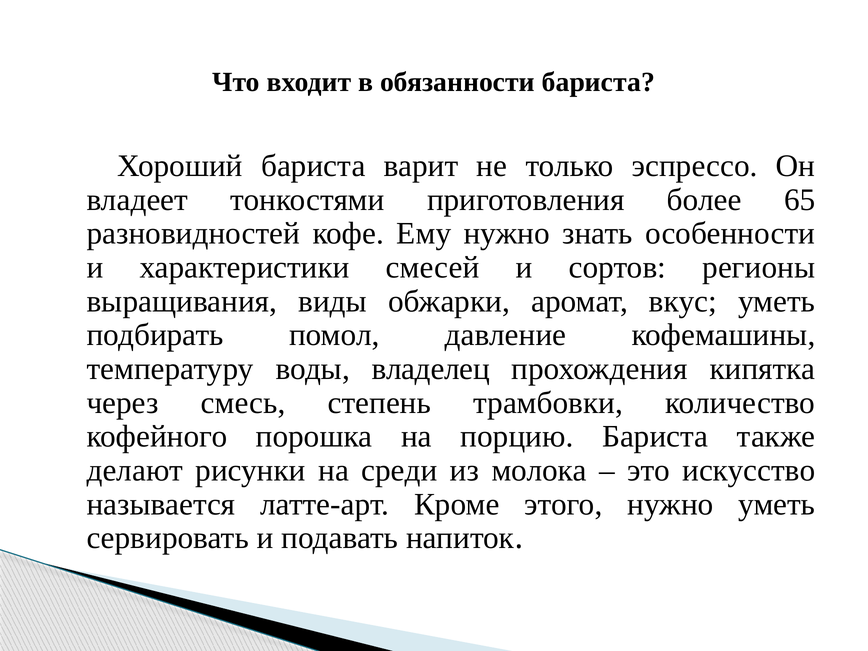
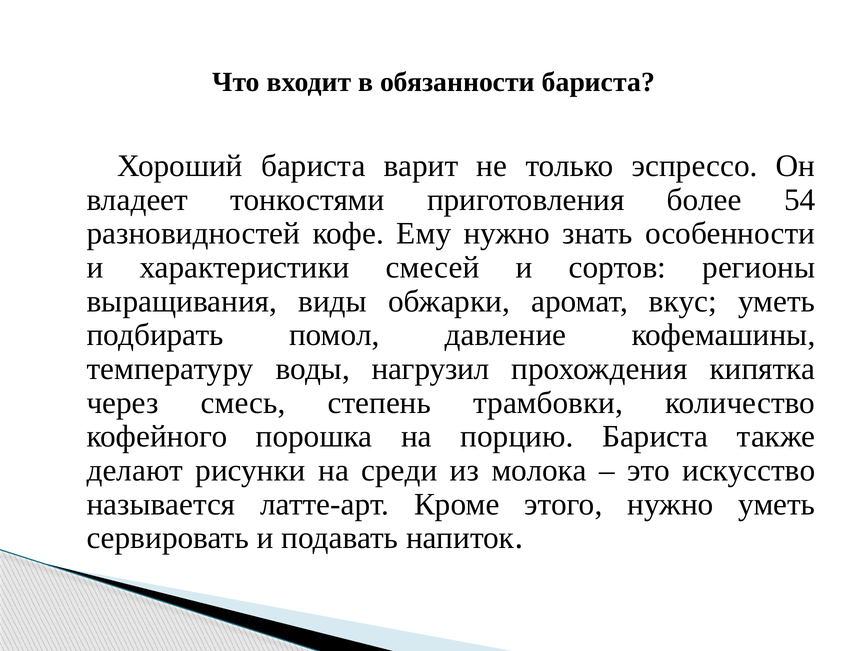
65: 65 -> 54
владелец: владелец -> нагрузил
